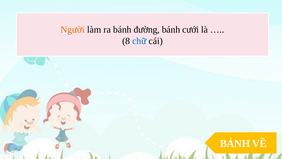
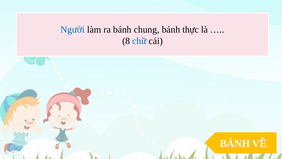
Người colour: orange -> blue
đường: đường -> chung
cưới: cưới -> thực
